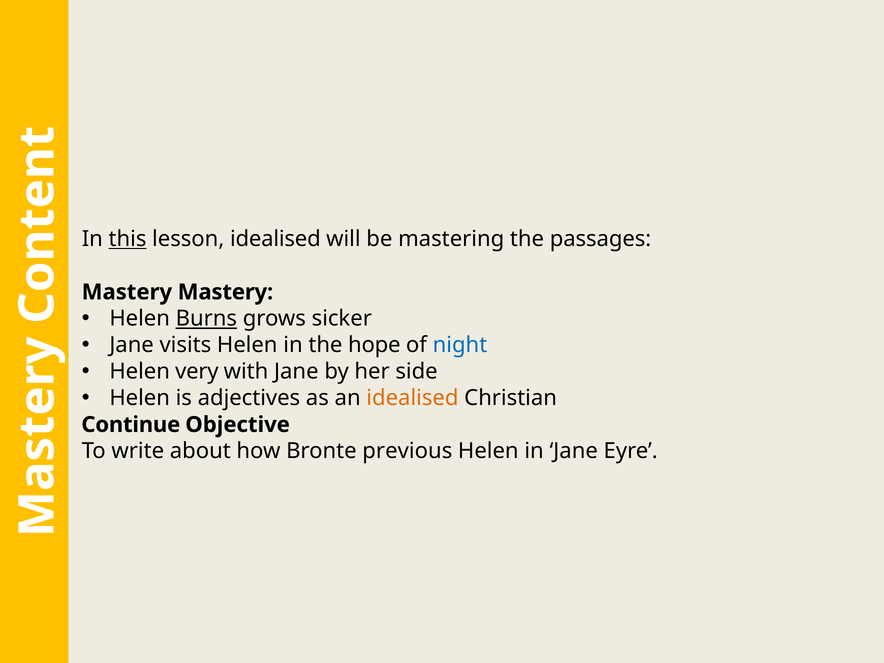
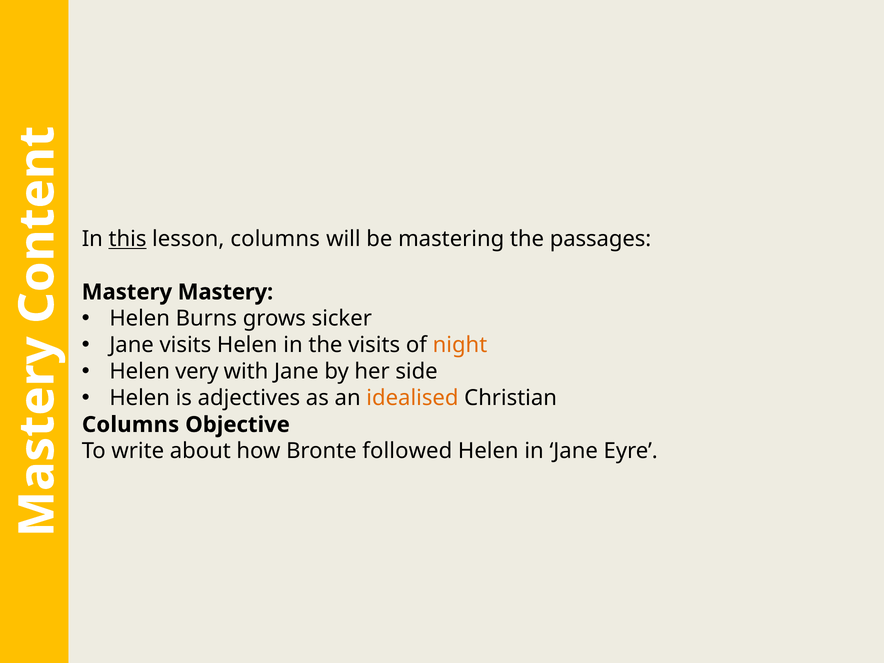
lesson idealised: idealised -> columns
Burns underline: present -> none
the hope: hope -> visits
night colour: blue -> orange
Continue at (131, 425): Continue -> Columns
previous: previous -> followed
